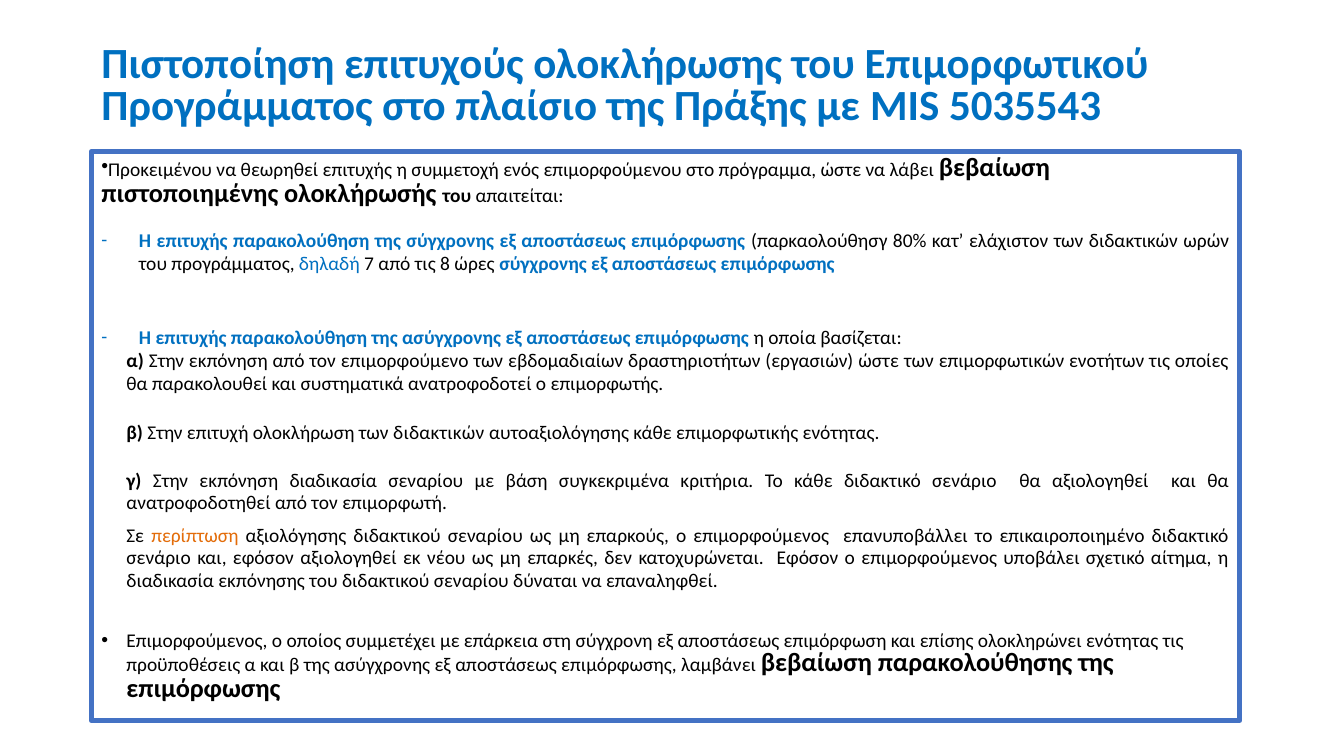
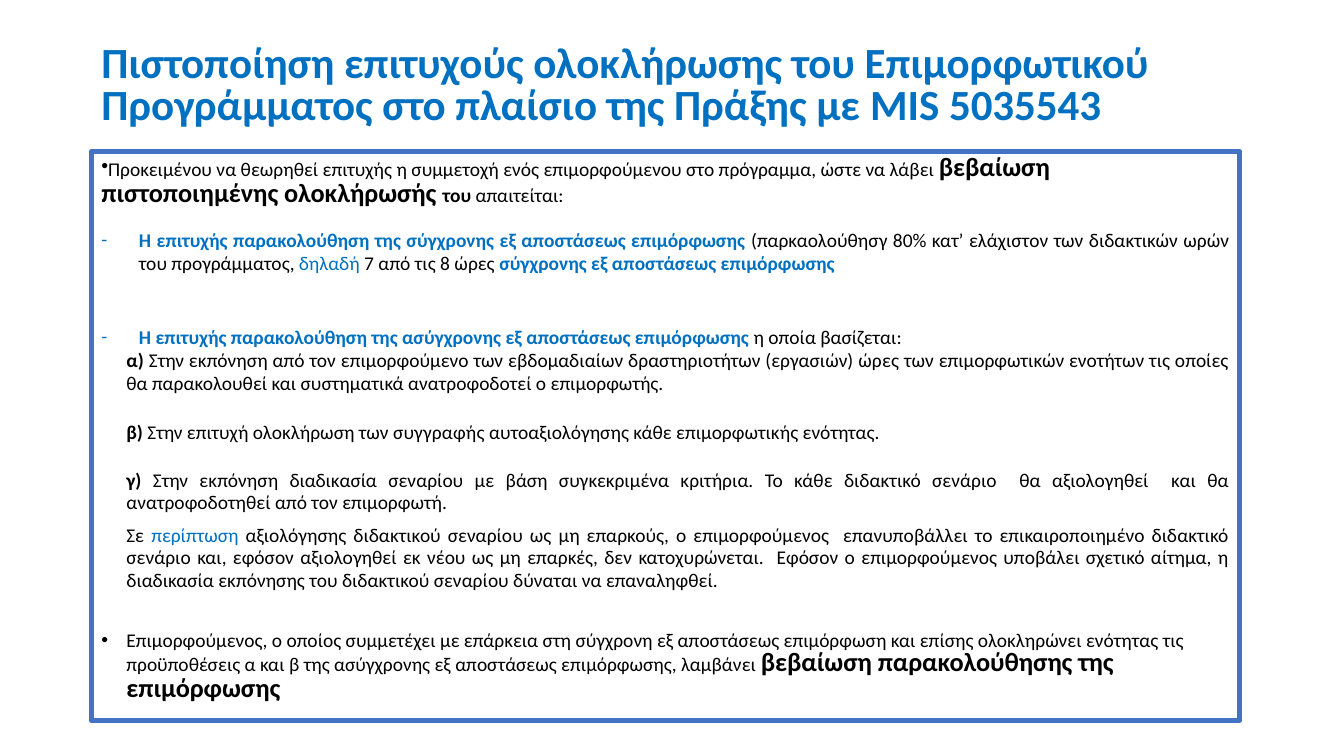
εργασιών ώστε: ώστε -> ώρες
ολοκλήρωση των διδακτικών: διδακτικών -> συγγραφής
περίπτωση colour: orange -> blue
